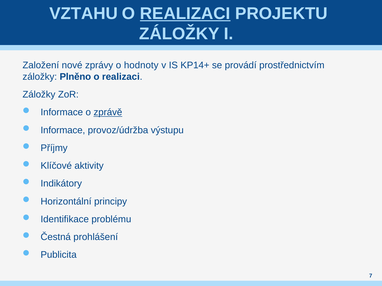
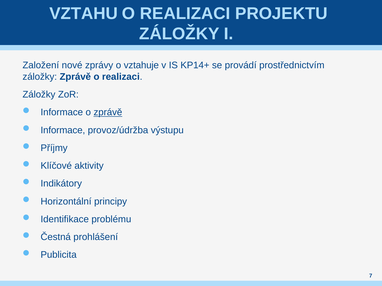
REALIZACI at (185, 14) underline: present -> none
hodnoty: hodnoty -> vztahuje
záložky Plněno: Plněno -> Zprávě
